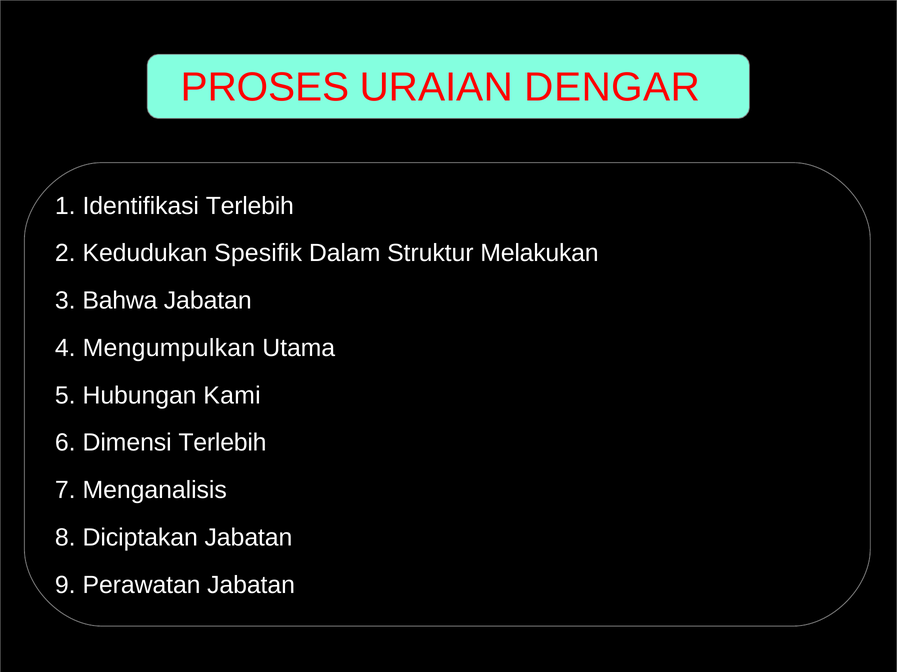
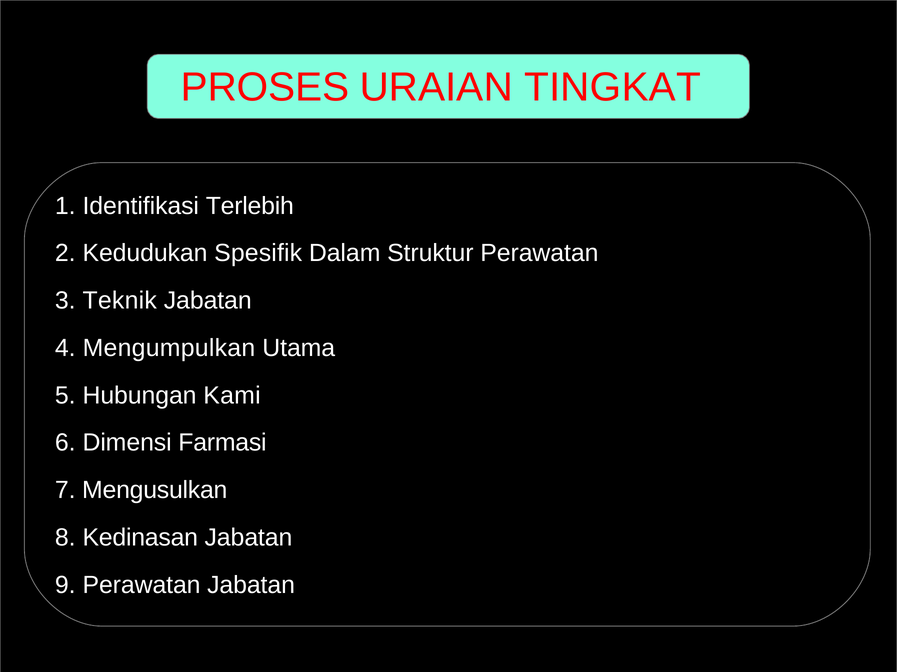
DENGAR: DENGAR -> TINGKAT
Struktur Melakukan: Melakukan -> Perawatan
Bahwa: Bahwa -> Teknik
Dimensi Terlebih: Terlebih -> Farmasi
Menganalisis: Menganalisis -> Mengusulkan
Diciptakan: Diciptakan -> Kedinasan
